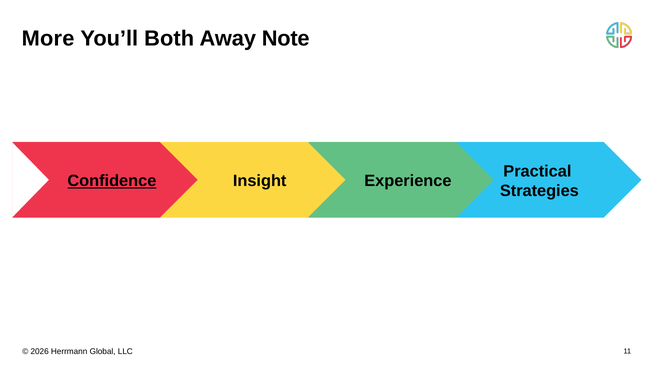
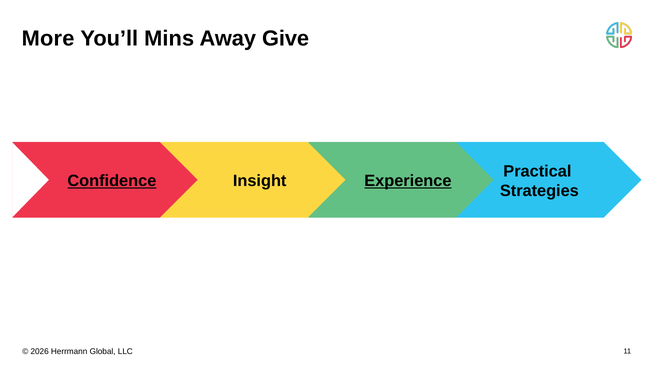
Both: Both -> Mins
Note: Note -> Give
Experience underline: none -> present
